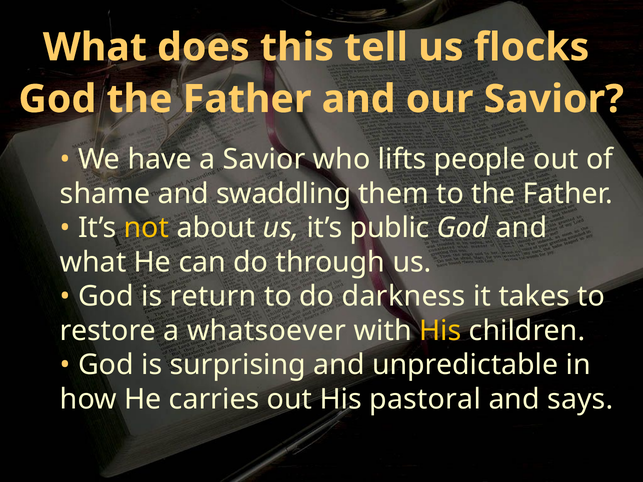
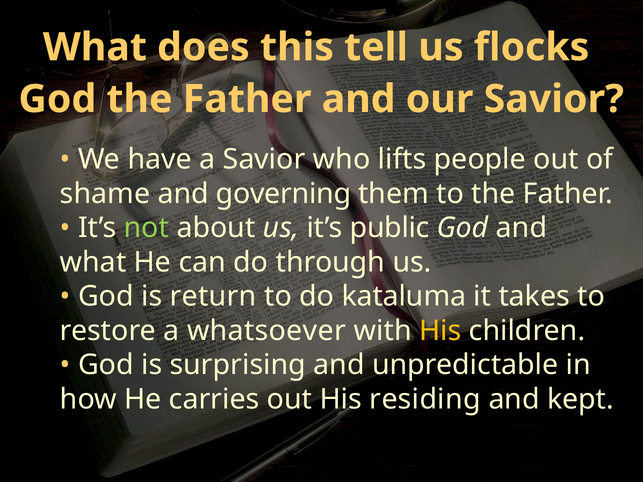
swaddling: swaddling -> governing
not colour: yellow -> light green
darkness: darkness -> kataluma
pastoral: pastoral -> residing
says: says -> kept
